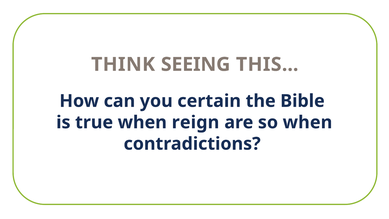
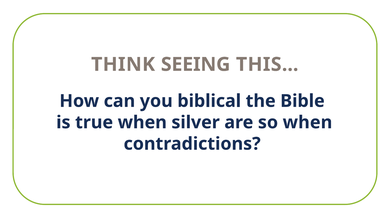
certain: certain -> biblical
reign: reign -> silver
